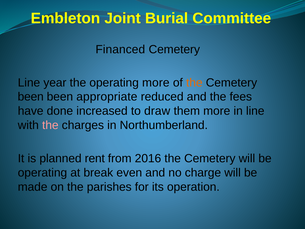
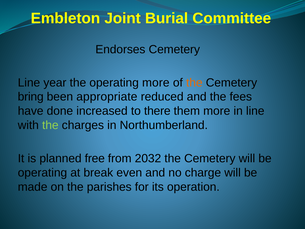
Financed: Financed -> Endorses
been at (31, 97): been -> bring
draw: draw -> there
the at (50, 125) colour: pink -> light green
rent: rent -> free
2016: 2016 -> 2032
